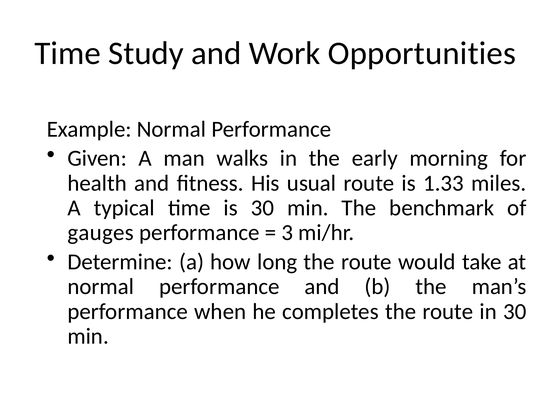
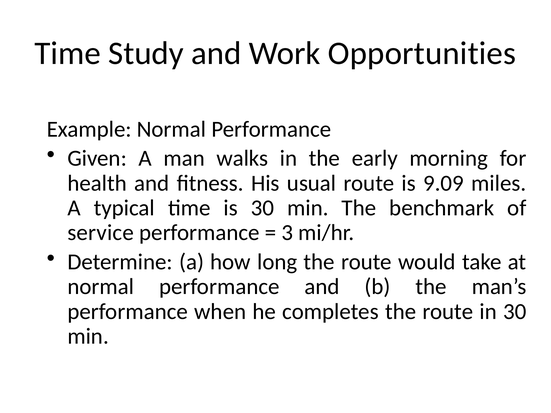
1.33: 1.33 -> 9.09
gauges: gauges -> service
